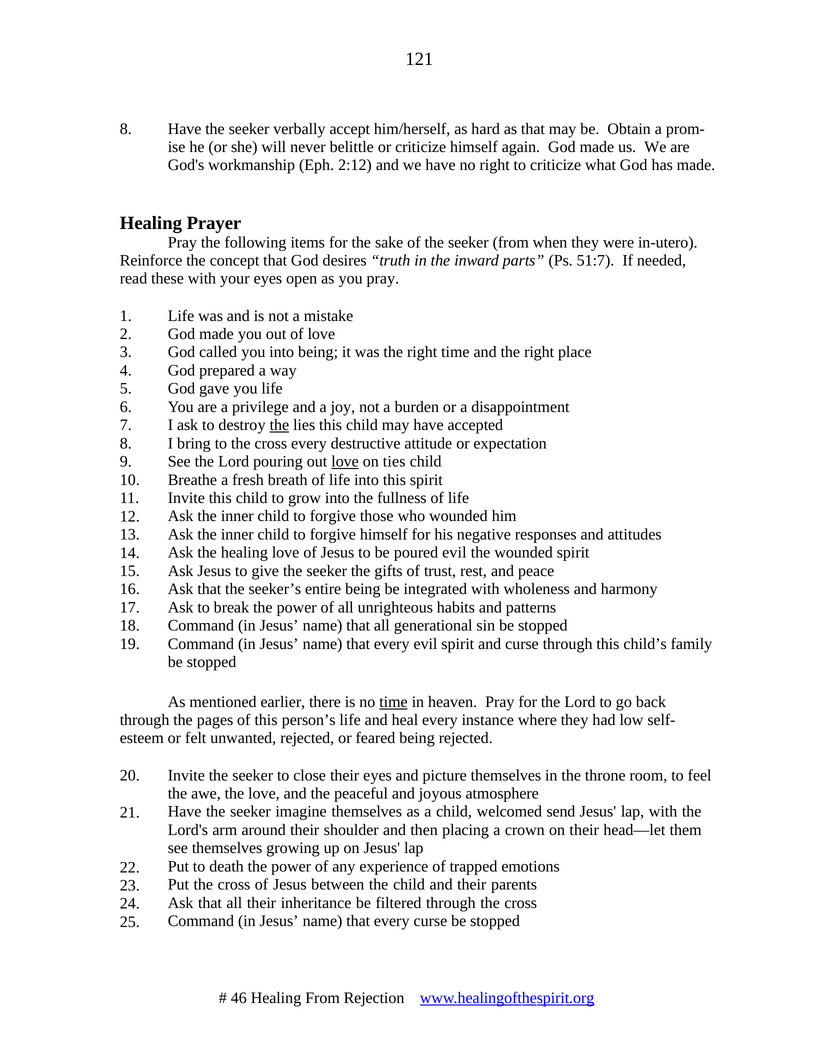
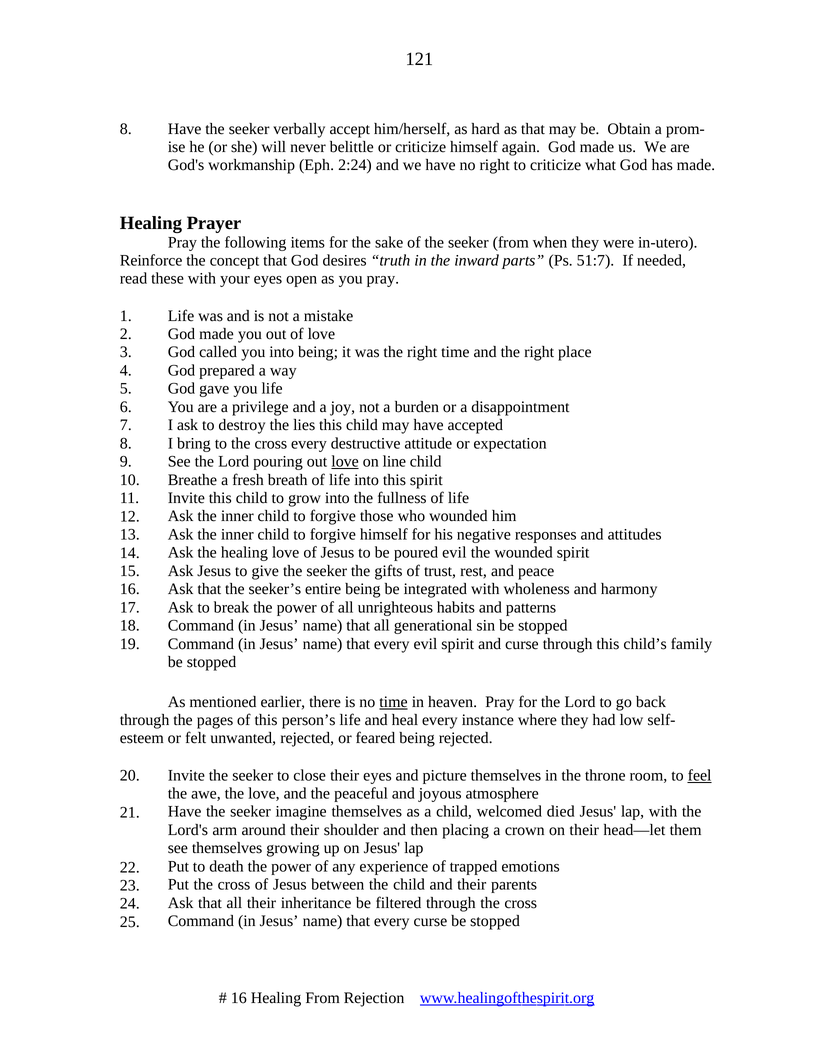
2:12: 2:12 -> 2:24
the at (279, 425) underline: present -> none
ties: ties -> line
feel underline: none -> present
send: send -> died
46 at (239, 998): 46 -> 16
